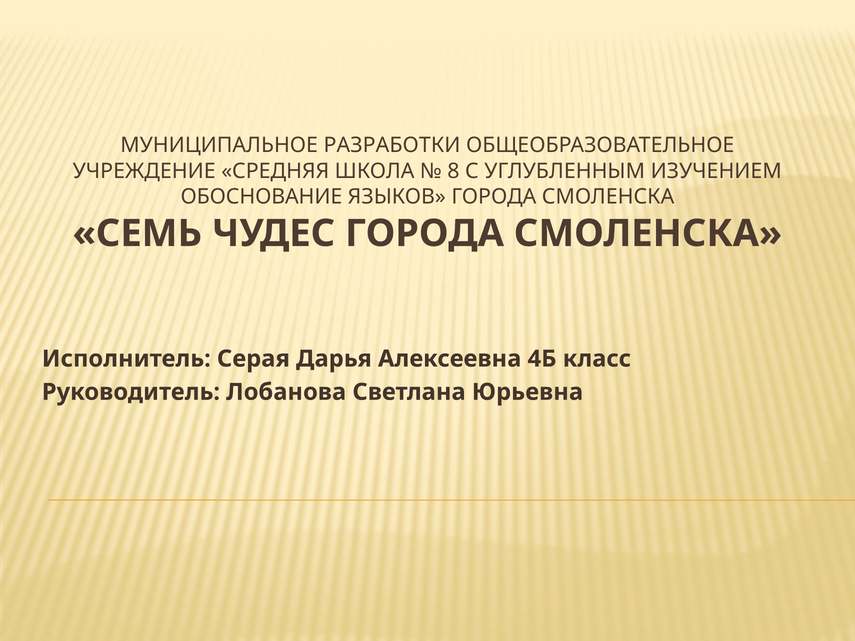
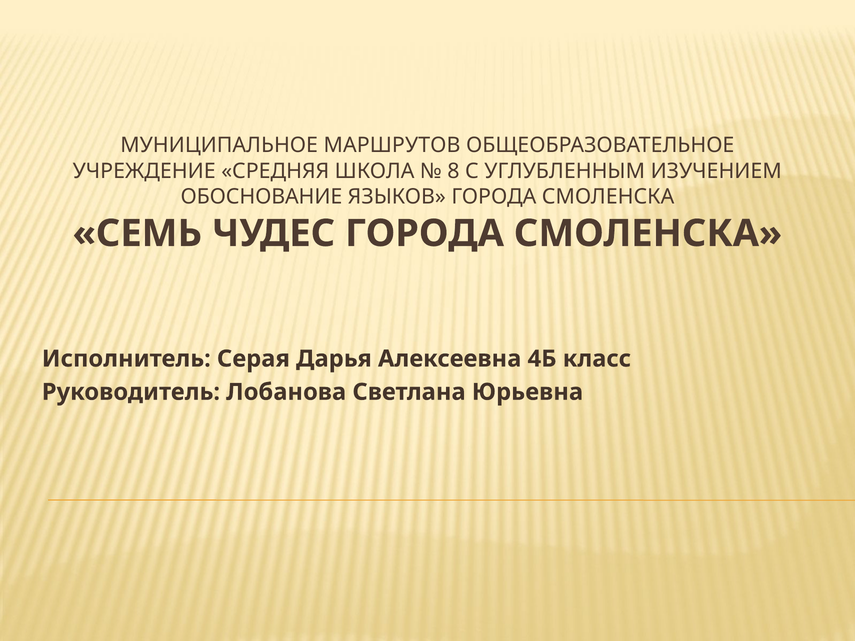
РАЗРАБОТКИ: РАЗРАБОТКИ -> МАРШРУТОВ
